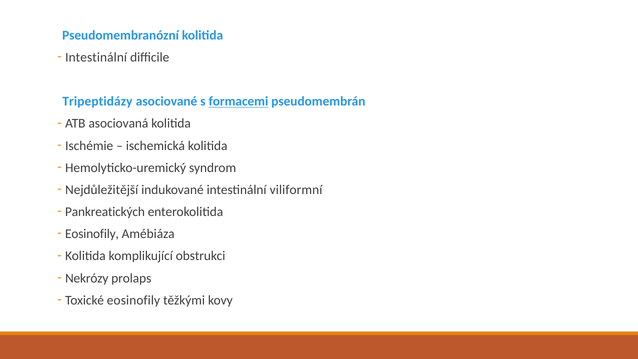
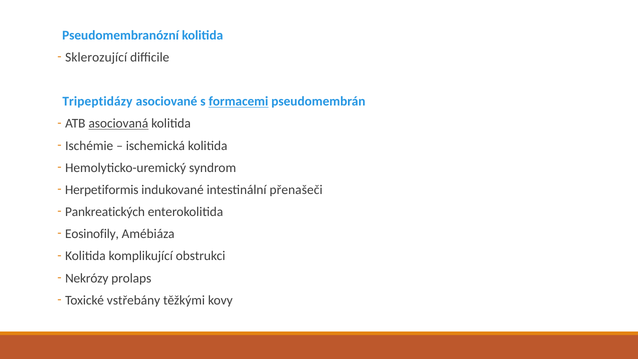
Intestinální at (96, 57): Intestinální -> Sklerozující
asociovaná underline: none -> present
Nejdůležitější: Nejdůležitější -> Herpetiformis
viliformní: viliformní -> přenašeči
Toxické eosinofily: eosinofily -> vstřebány
